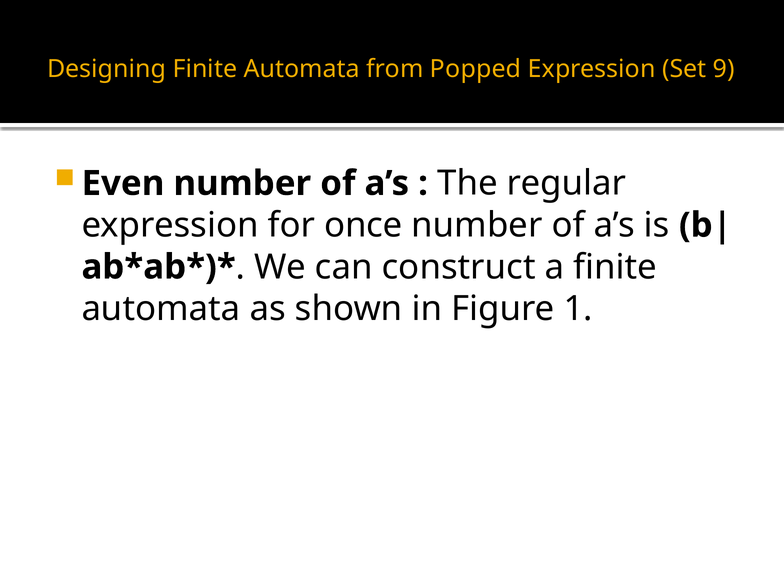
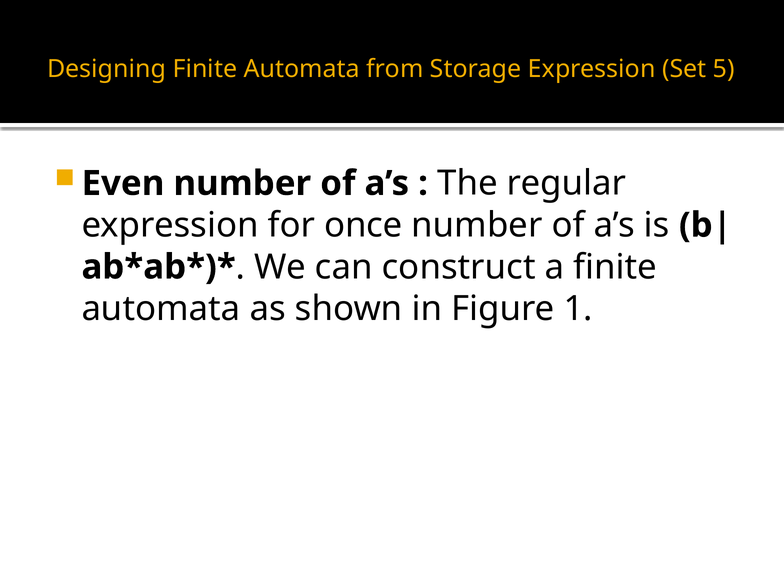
Popped: Popped -> Storage
9: 9 -> 5
